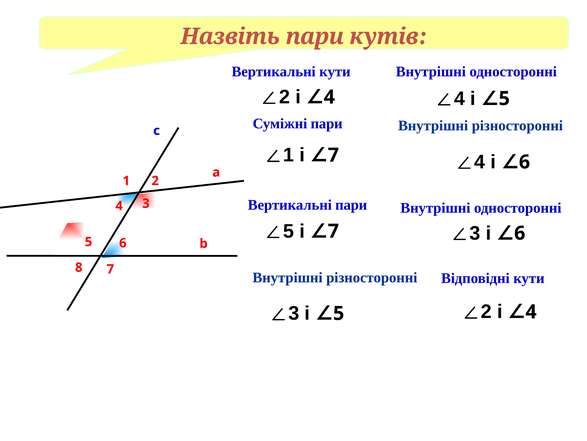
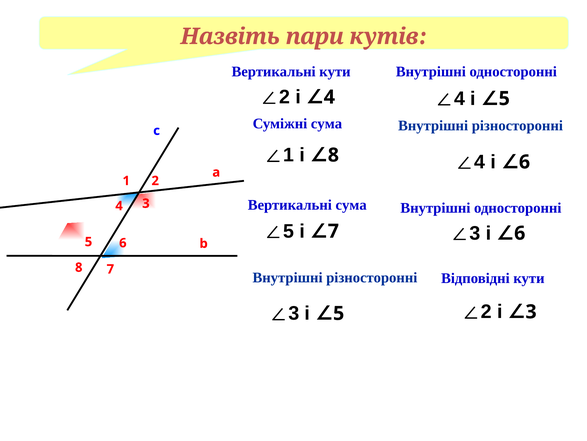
Суміжні пари: пари -> сума
∠1 і 7: 7 -> 8
Вертикальні пари: пари -> сума
4 at (531, 311): 4 -> 3
